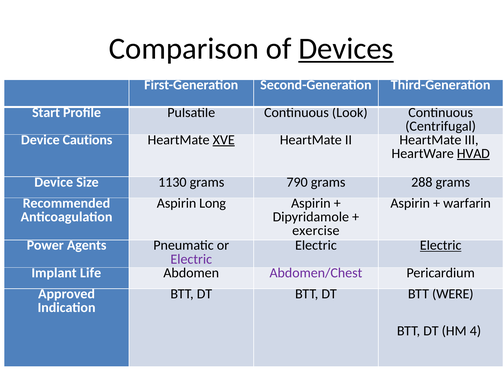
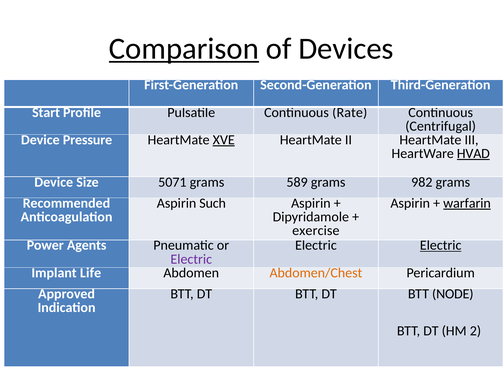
Comparison underline: none -> present
Devices underline: present -> none
Look: Look -> Rate
Cautions: Cautions -> Pressure
1130: 1130 -> 5071
790: 790 -> 589
288: 288 -> 982
Long: Long -> Such
warfarin underline: none -> present
Abdomen/Chest colour: purple -> orange
WERE: WERE -> NODE
4: 4 -> 2
